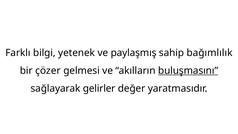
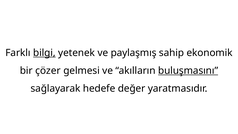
bilgi underline: none -> present
bağımlılık: bağımlılık -> ekonomik
gelirler: gelirler -> hedefe
